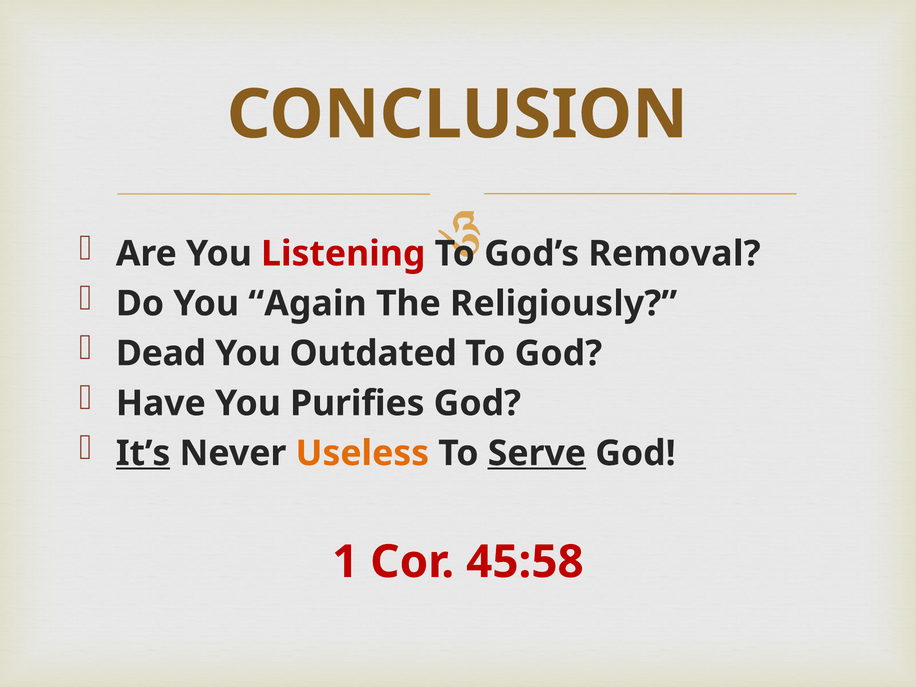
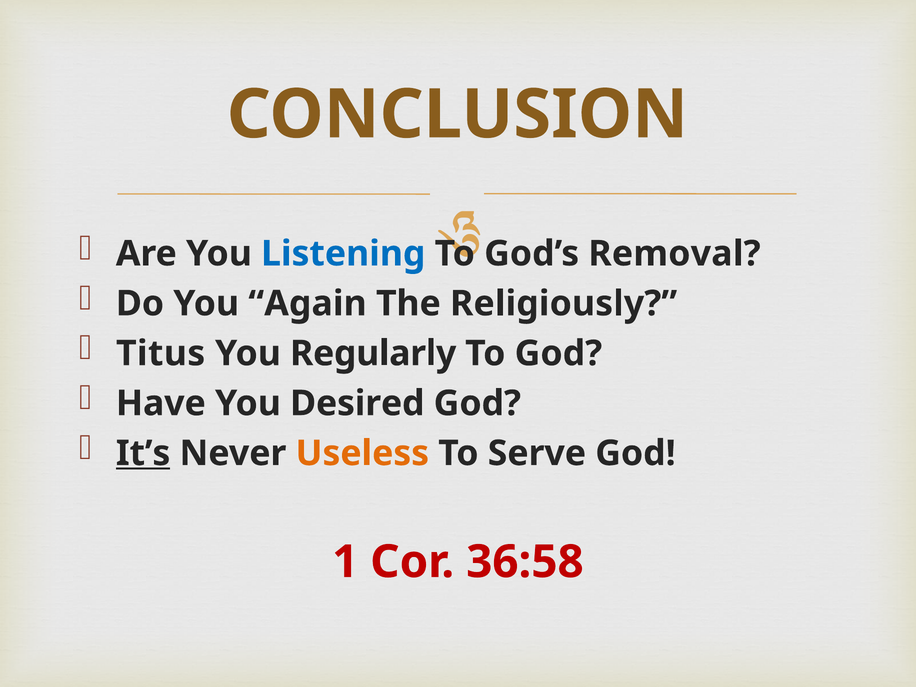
Listening colour: red -> blue
Dead: Dead -> Titus
Outdated: Outdated -> Regularly
Purifies: Purifies -> Desired
Serve underline: present -> none
45:58: 45:58 -> 36:58
